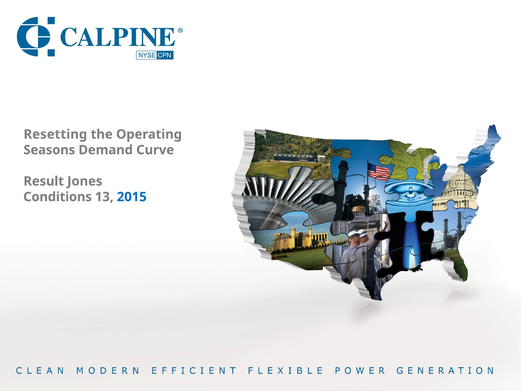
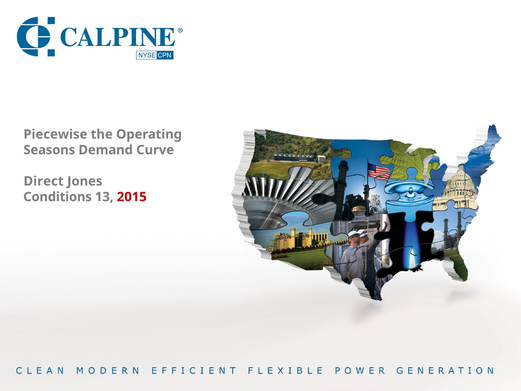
Resetting: Resetting -> Piecewise
Result: Result -> Direct
2015 colour: blue -> red
